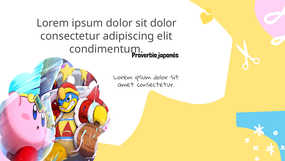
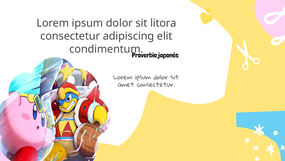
sit dolor: dolor -> litora
